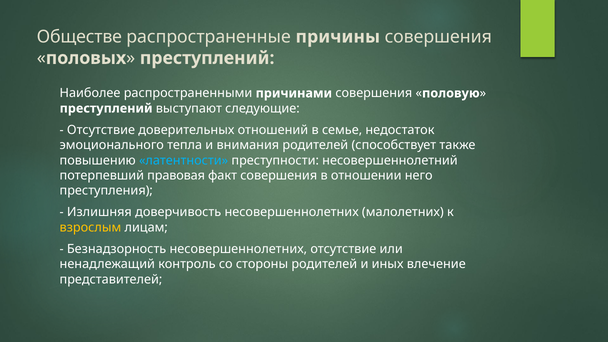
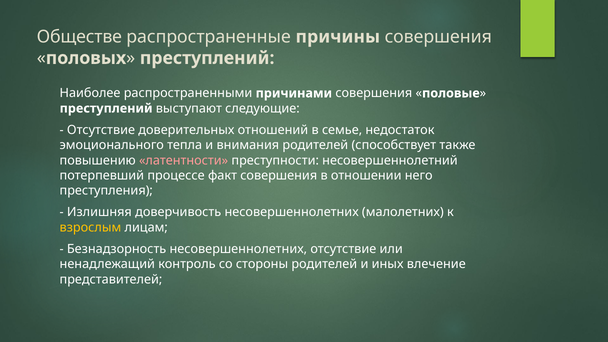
половую: половую -> половые
латентности colour: light blue -> pink
правовая: правовая -> процессе
